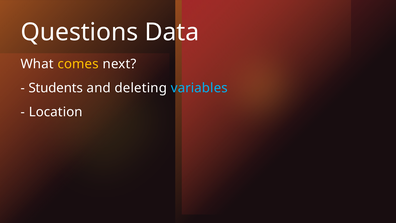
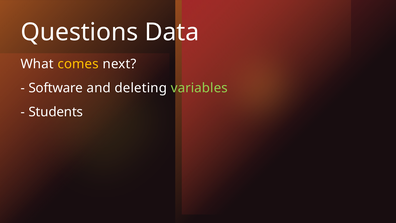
Students: Students -> Software
variables colour: light blue -> light green
Location: Location -> Students
